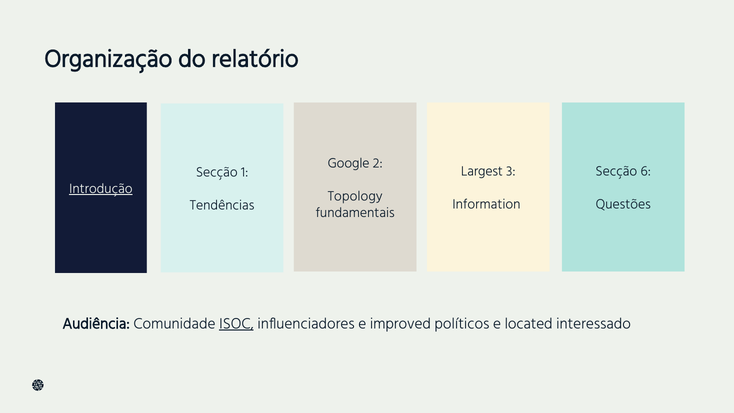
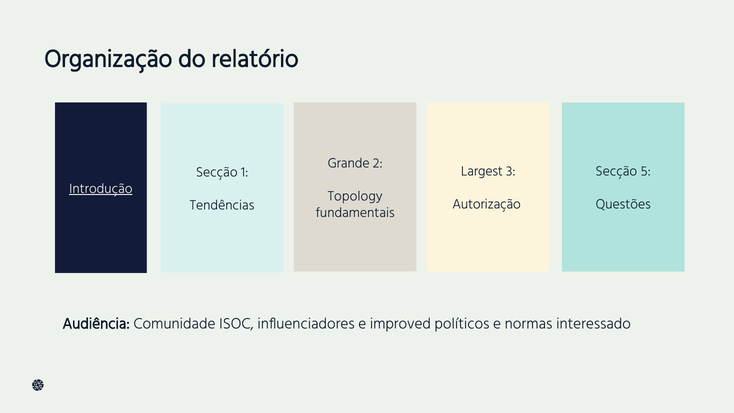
Google: Google -> Grande
6: 6 -> 5
Information: Information -> Autorização
ISOC underline: present -> none
located: located -> normas
